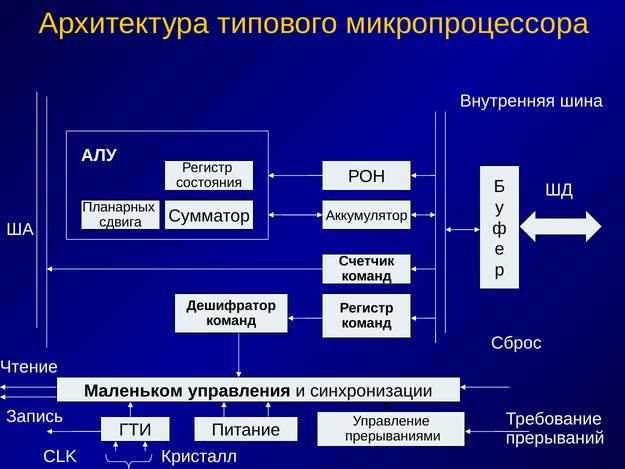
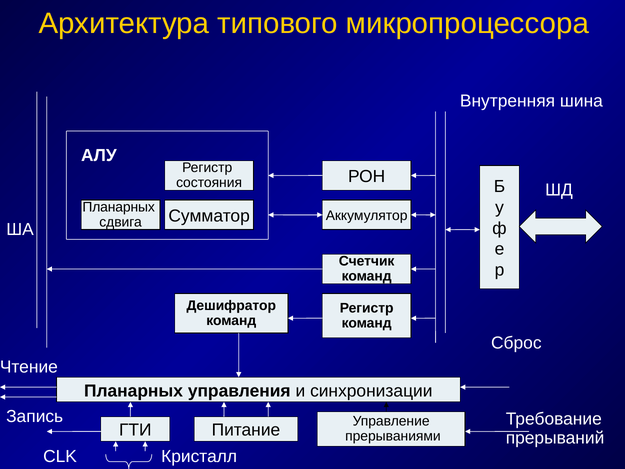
Маленьком at (133, 391): Маленьком -> Планарных
